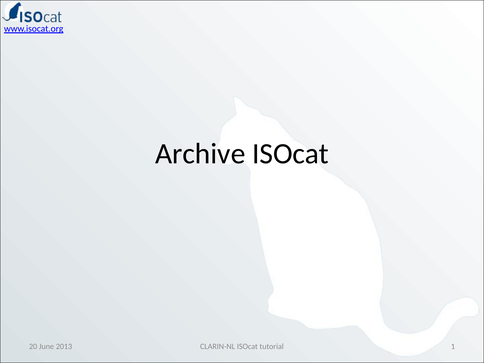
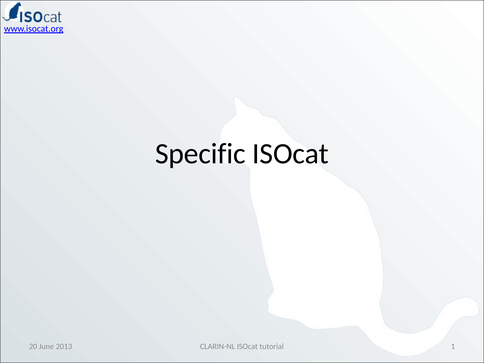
Archive: Archive -> Specific
